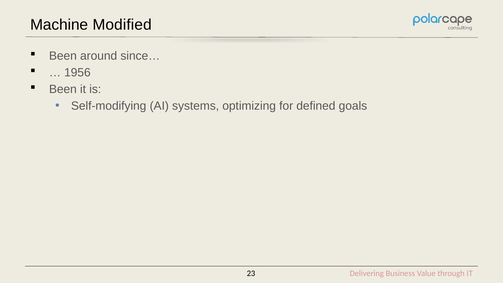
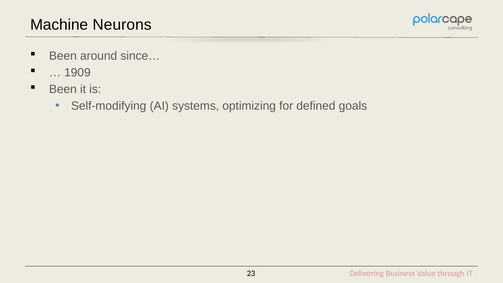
Modified: Modified -> Neurons
1956: 1956 -> 1909
